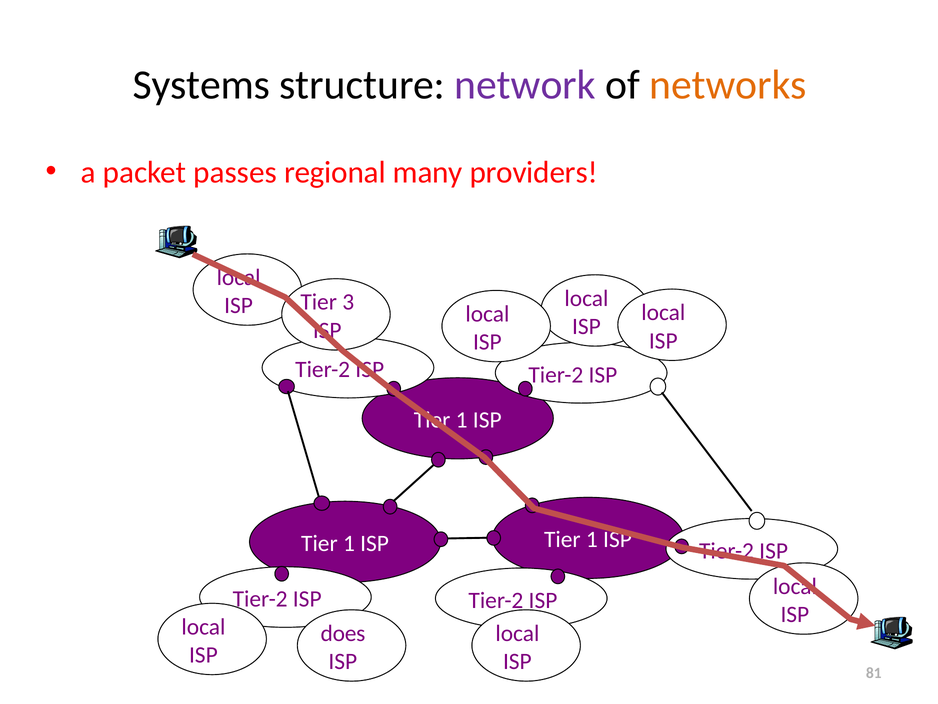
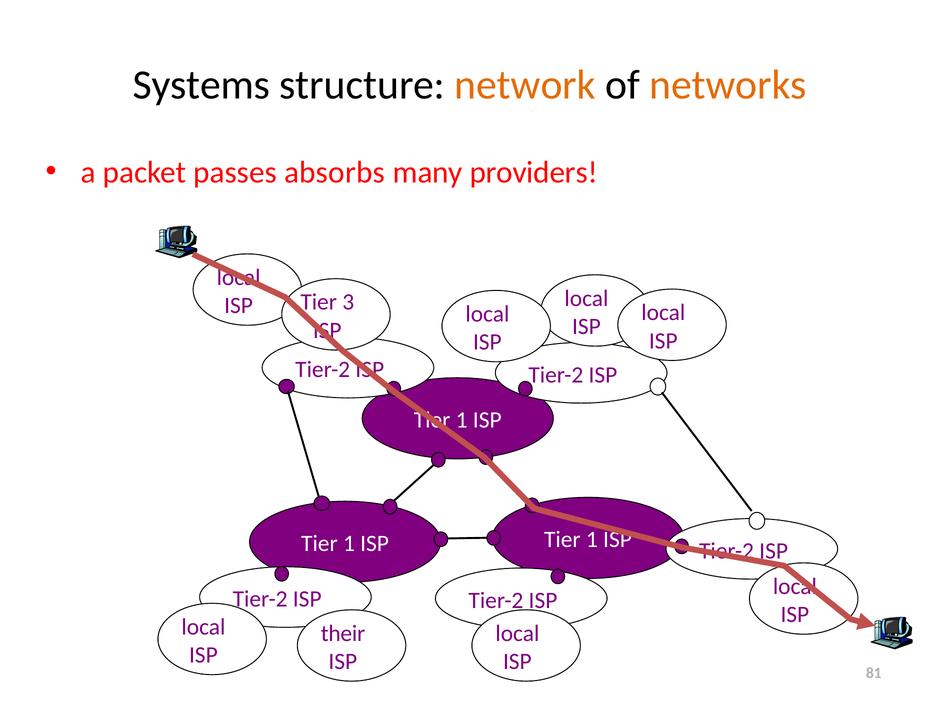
network colour: purple -> orange
regional: regional -> absorbs
does: does -> their
